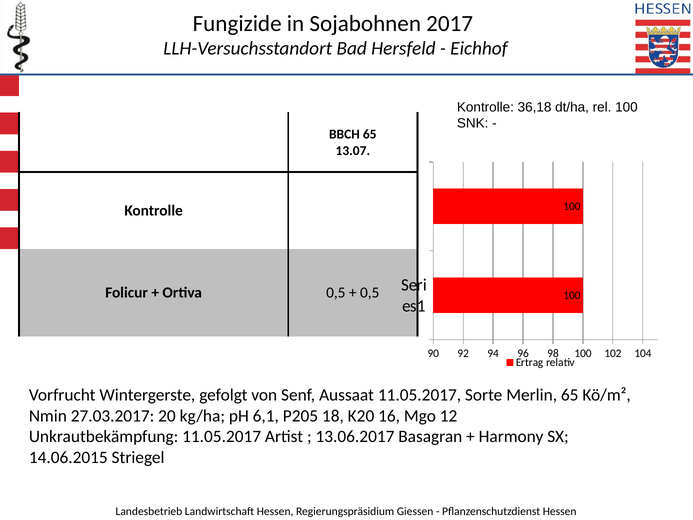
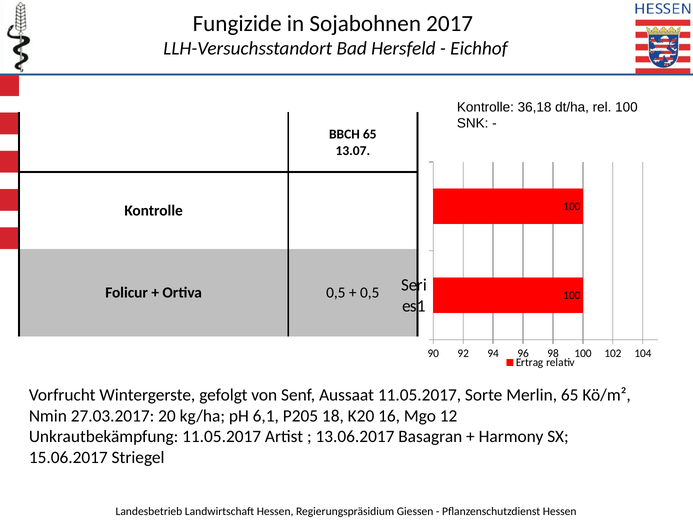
14.06.2015: 14.06.2015 -> 15.06.2017
